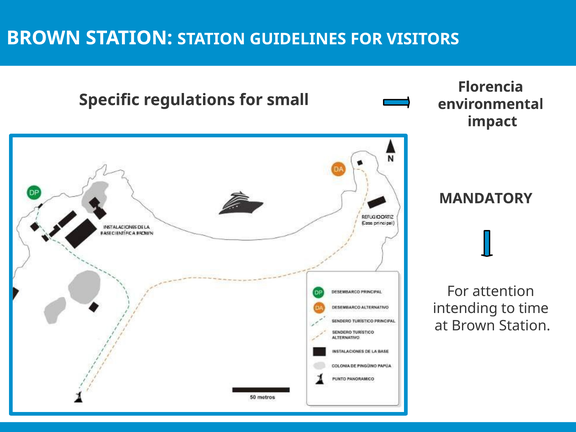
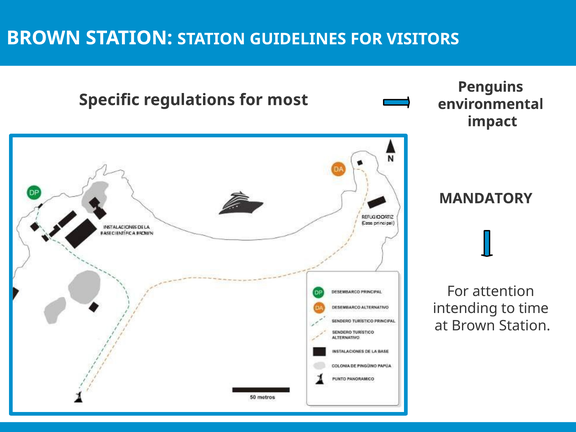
Florencia: Florencia -> Penguins
small: small -> most
